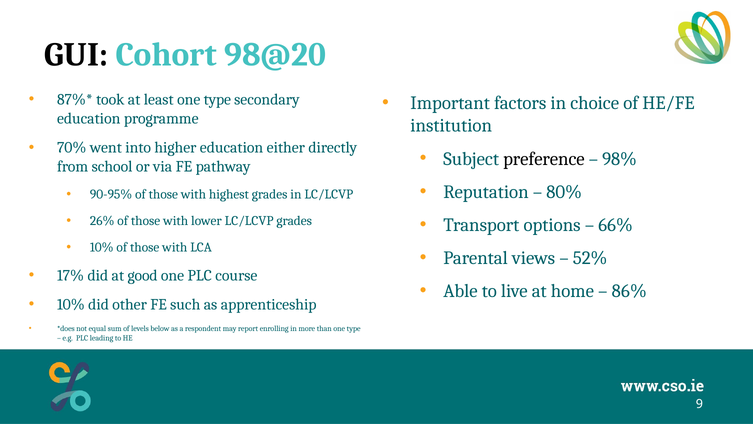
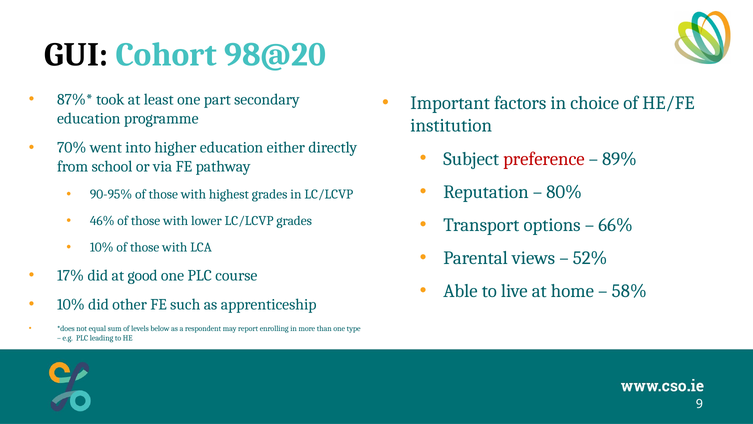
least one type: type -> part
preference colour: black -> red
98%: 98% -> 89%
26%: 26% -> 46%
86%: 86% -> 58%
